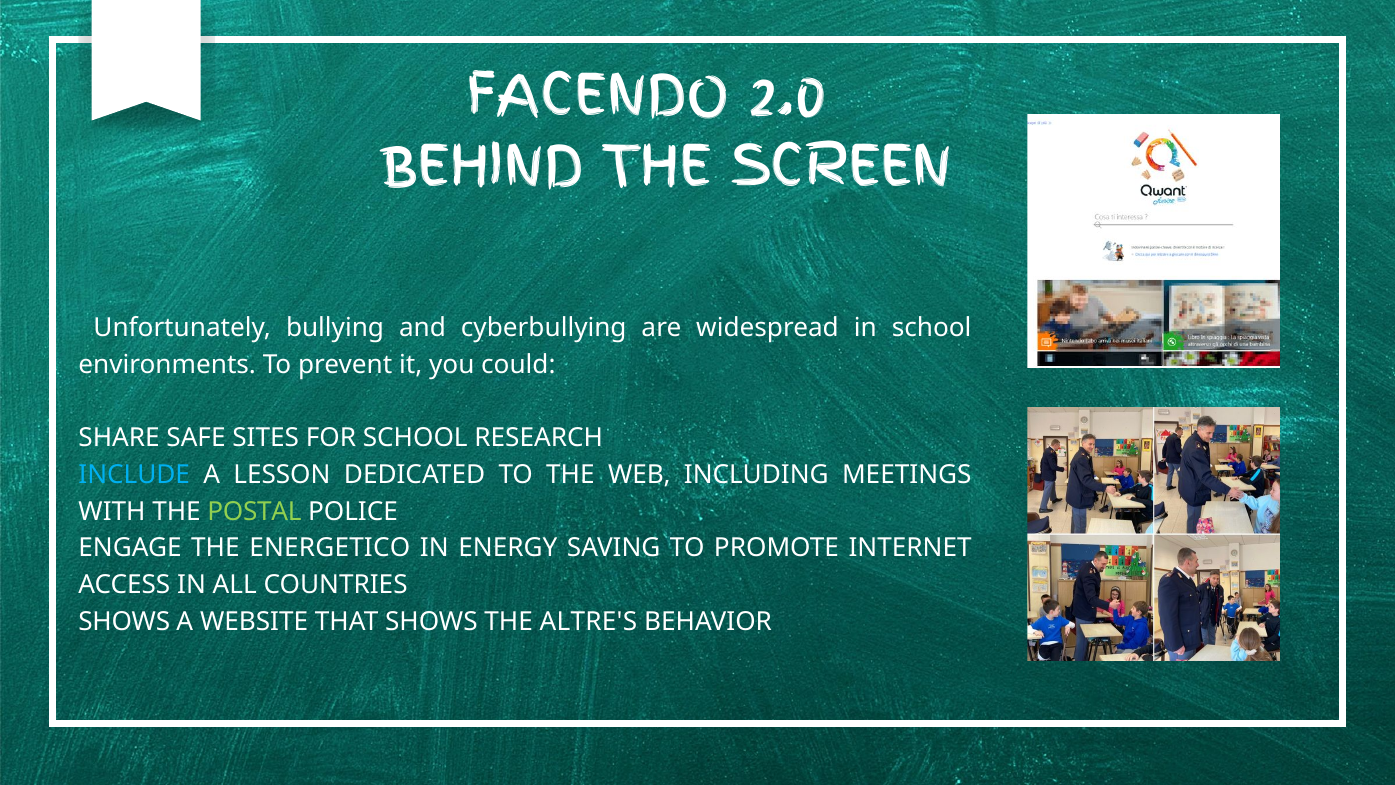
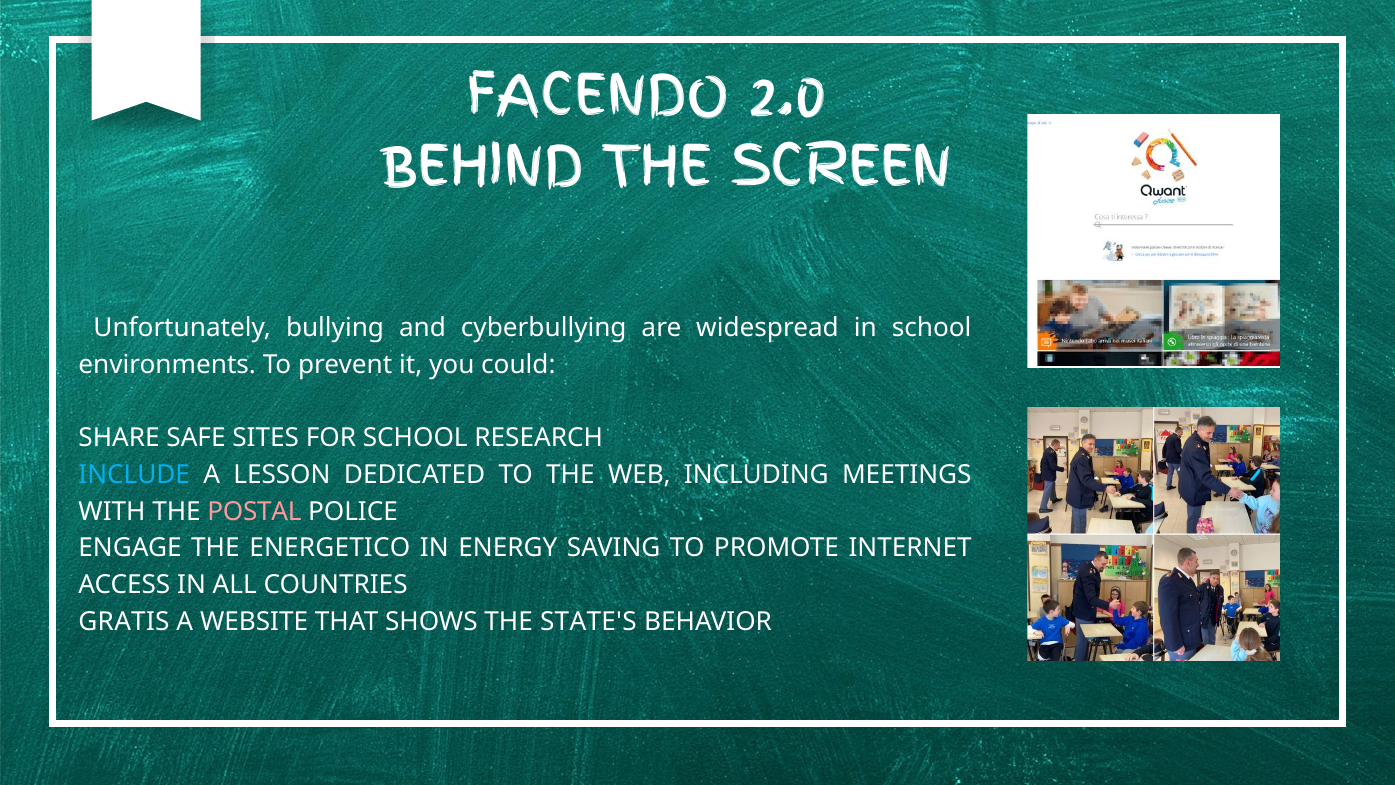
POSTAL colour: light green -> pink
SHOWS at (124, 621): SHOWS -> GRATIS
ALTRE'S: ALTRE'S -> STATE'S
